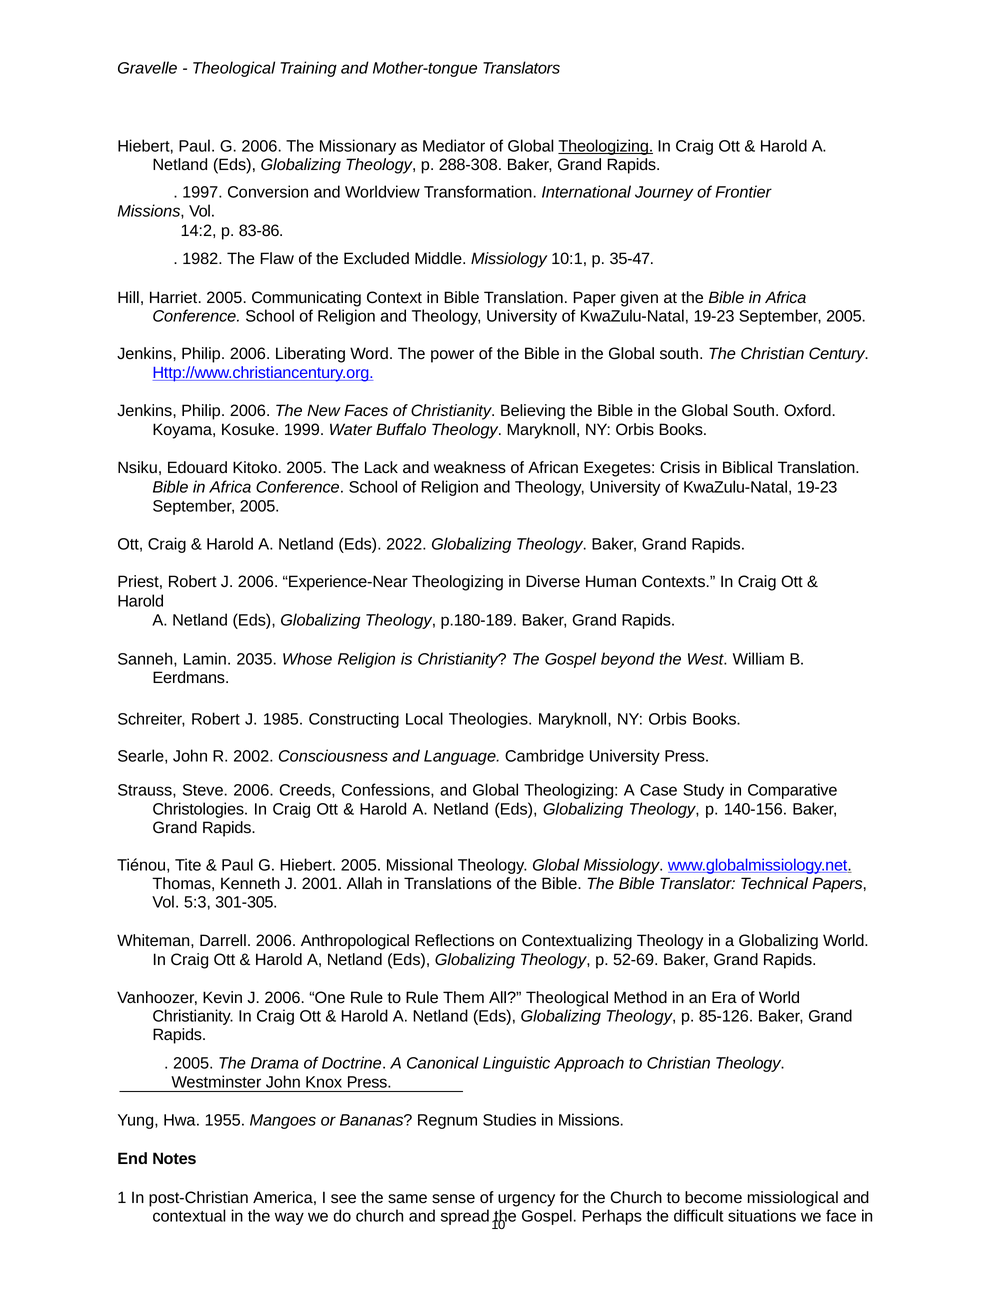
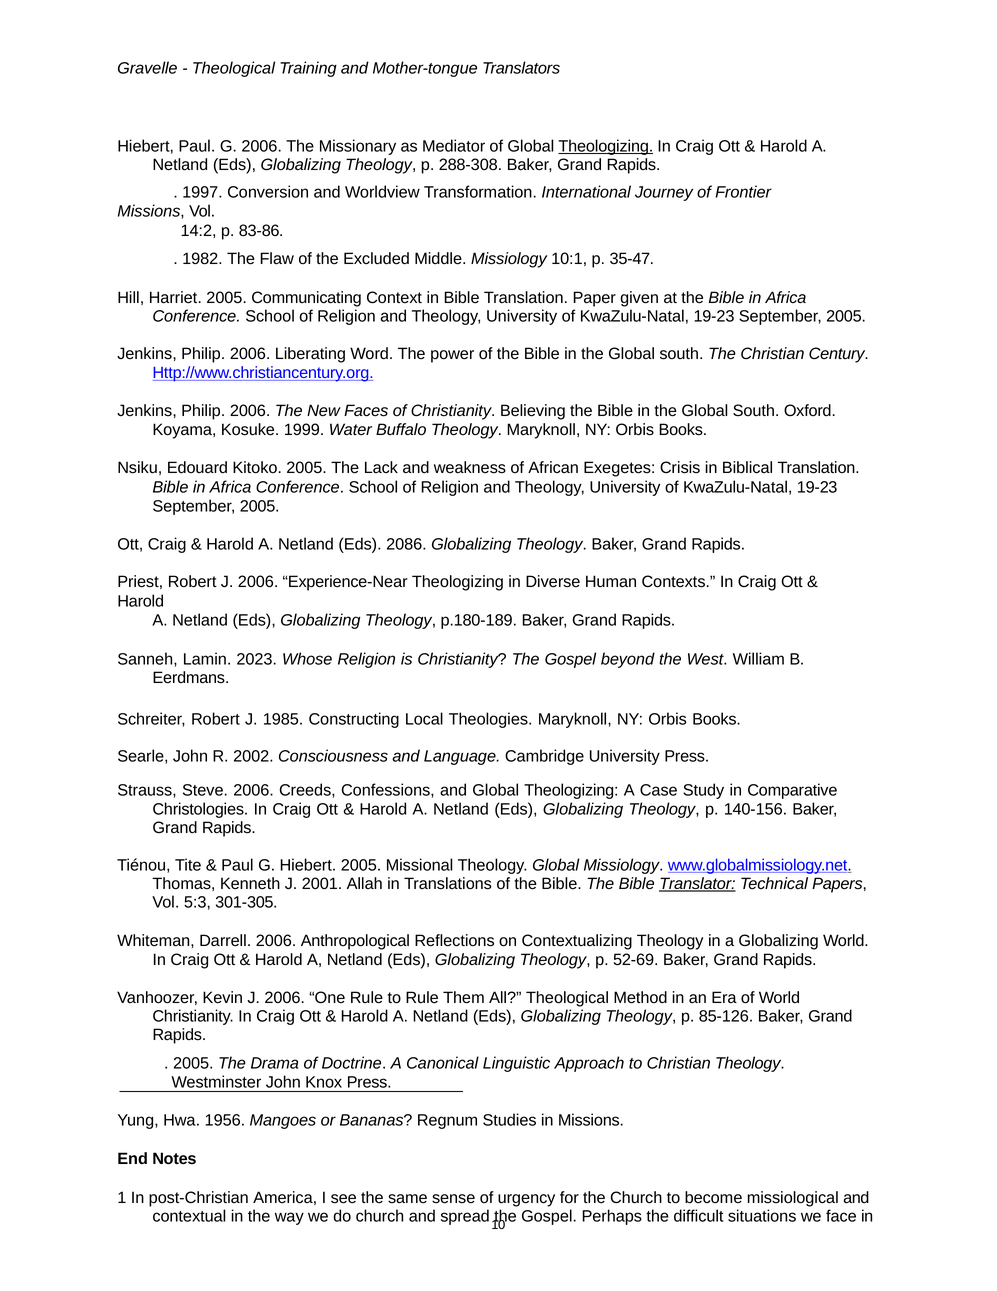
2022: 2022 -> 2086
2035: 2035 -> 2023
Translator underline: none -> present
1955: 1955 -> 1956
